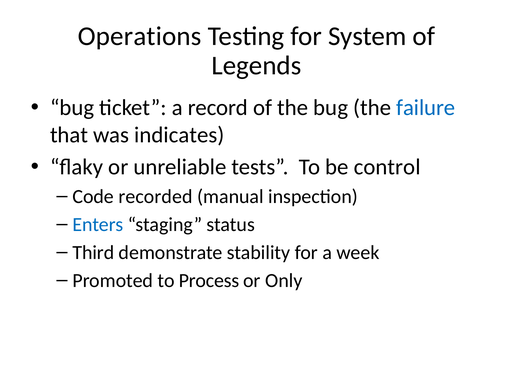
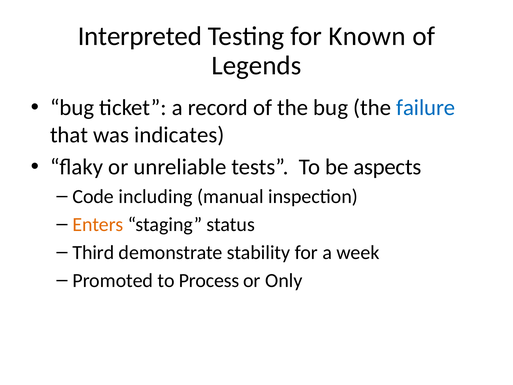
Operations: Operations -> Interpreted
System: System -> Known
control: control -> aspects
recorded: recorded -> including
Enters colour: blue -> orange
